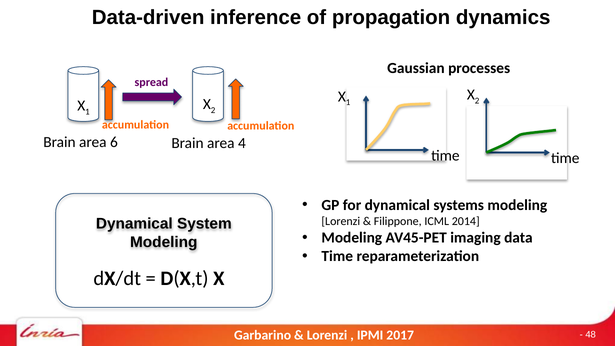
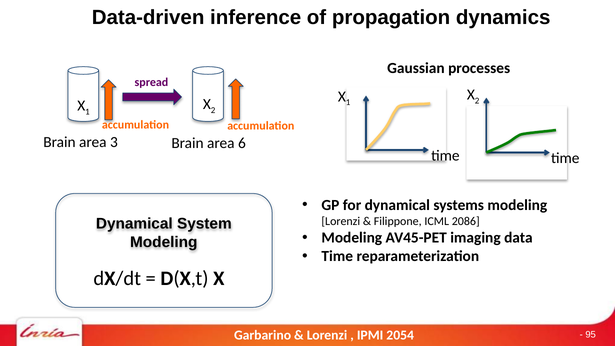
6: 6 -> 3
4: 4 -> 6
2014: 2014 -> 2086
2017: 2017 -> 2054
48: 48 -> 95
